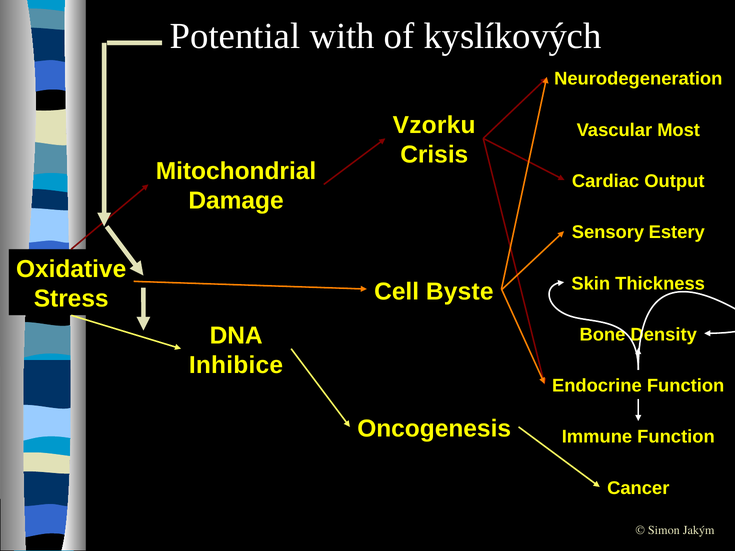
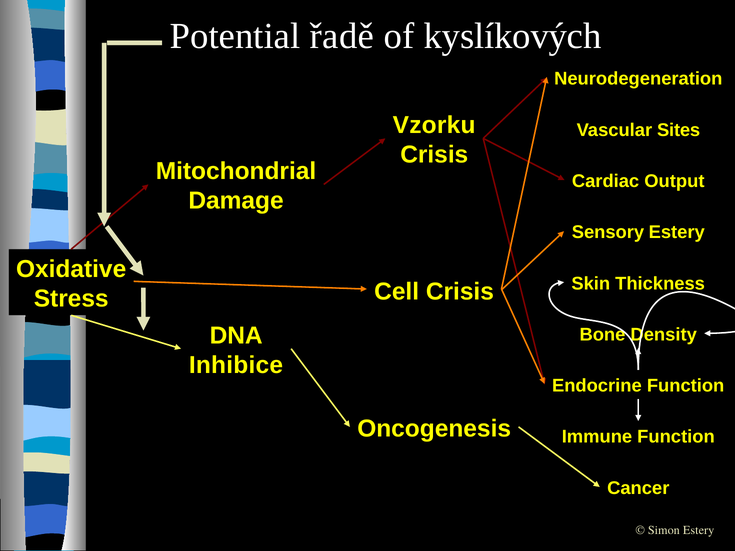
with: with -> řadě
Most: Most -> Sites
Cell Byste: Byste -> Crisis
Simon Jakým: Jakým -> Estery
